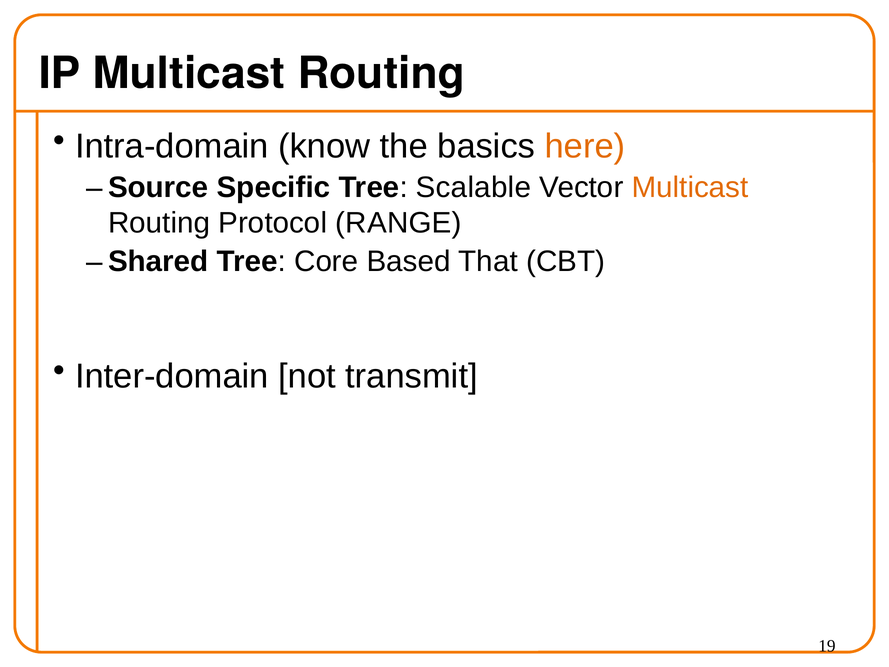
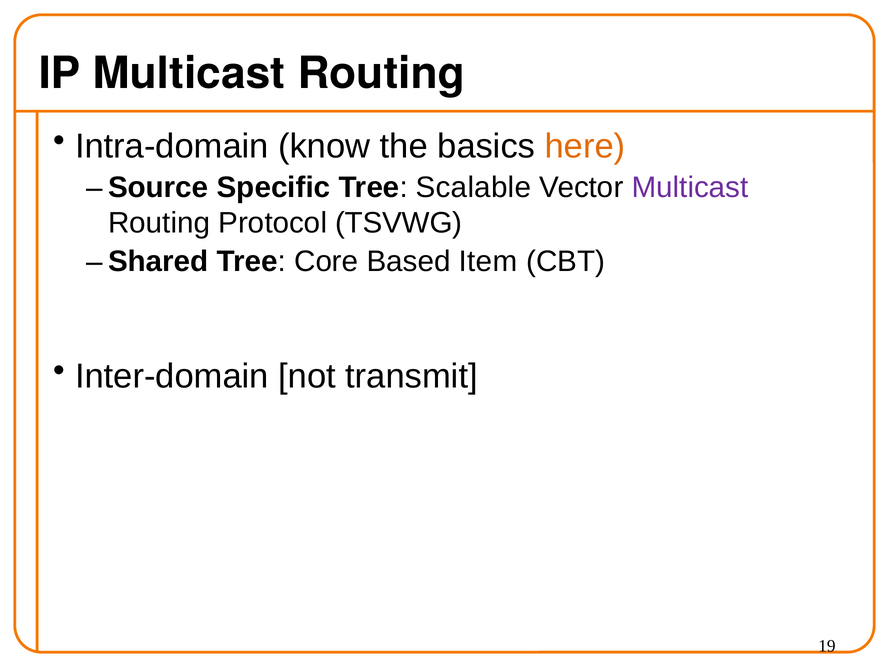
Multicast at (690, 187) colour: orange -> purple
RANGE: RANGE -> TSVWG
That: That -> Item
